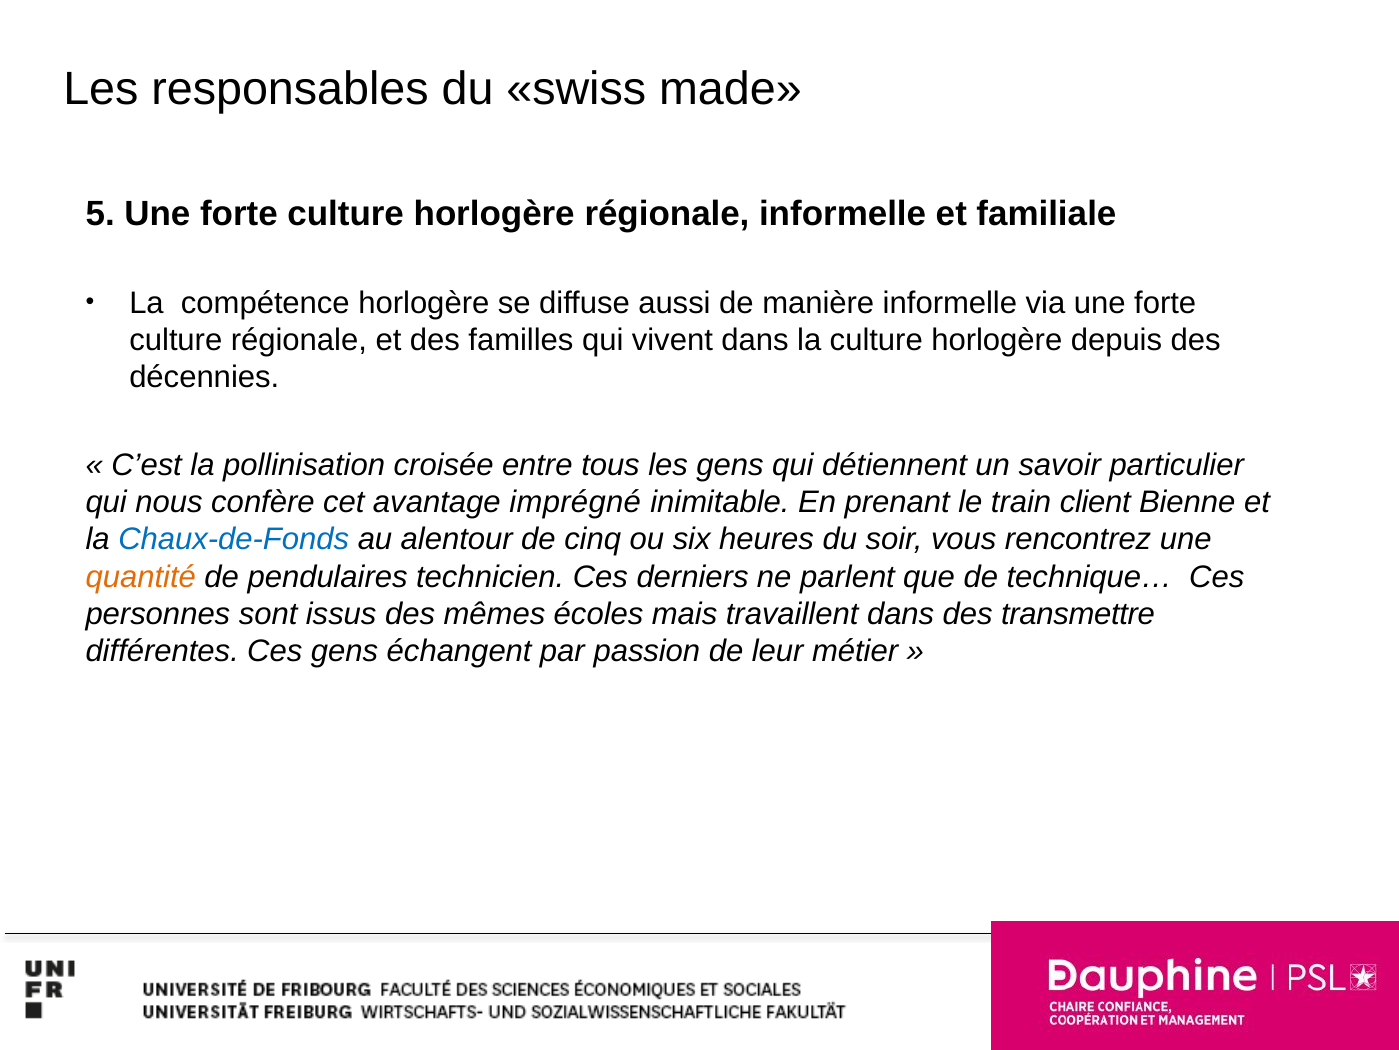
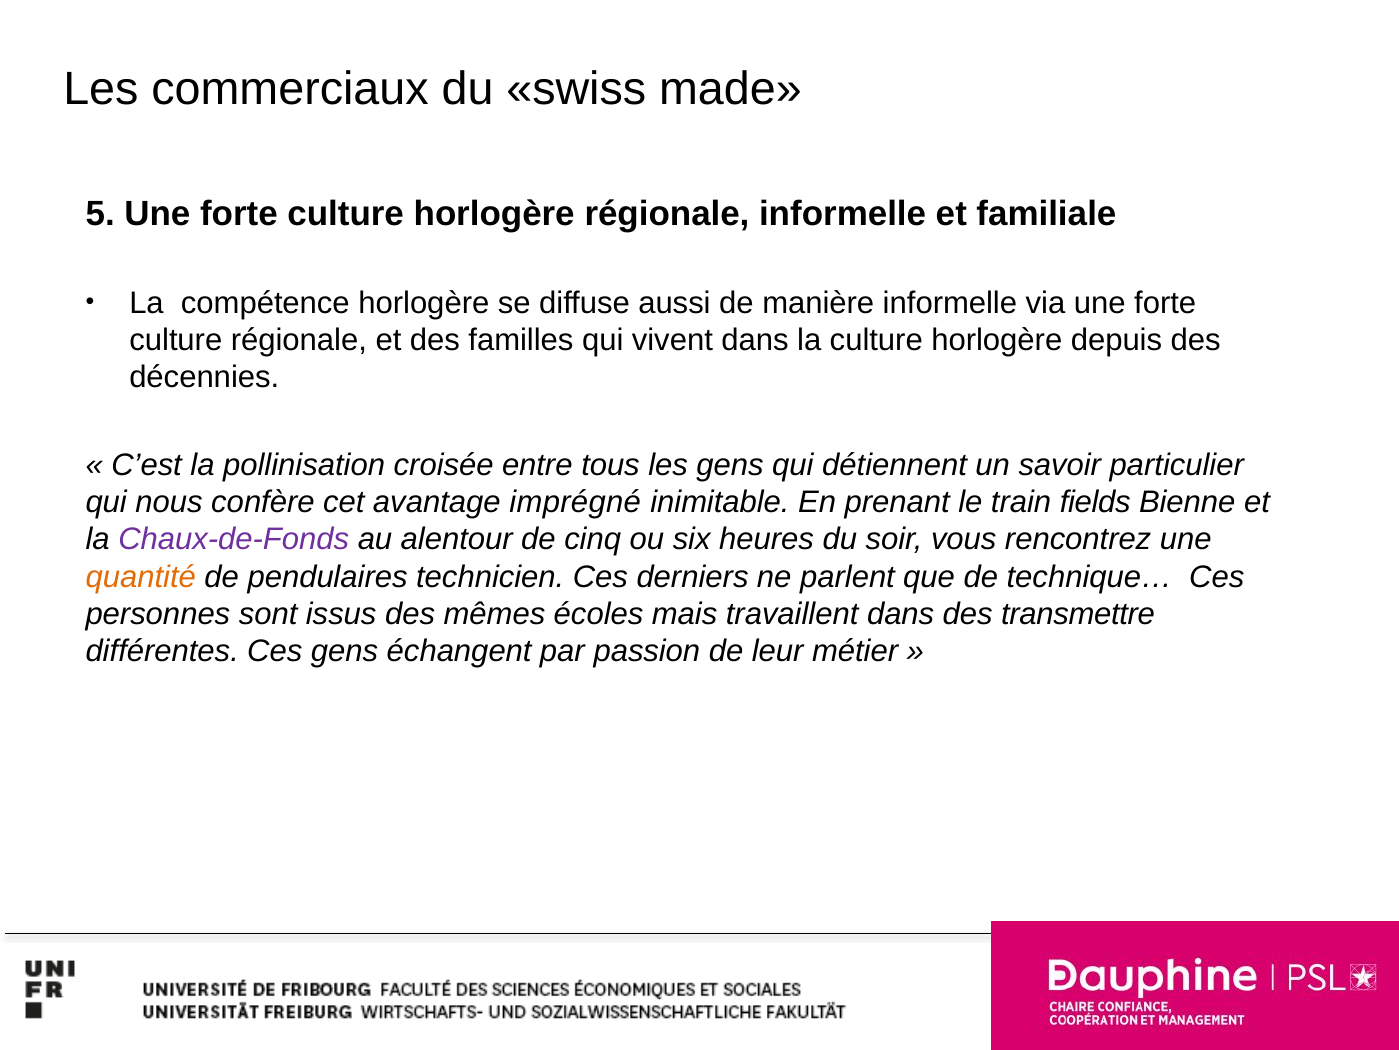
responsables: responsables -> commerciaux
client: client -> fields
Chaux-de-Fonds colour: blue -> purple
